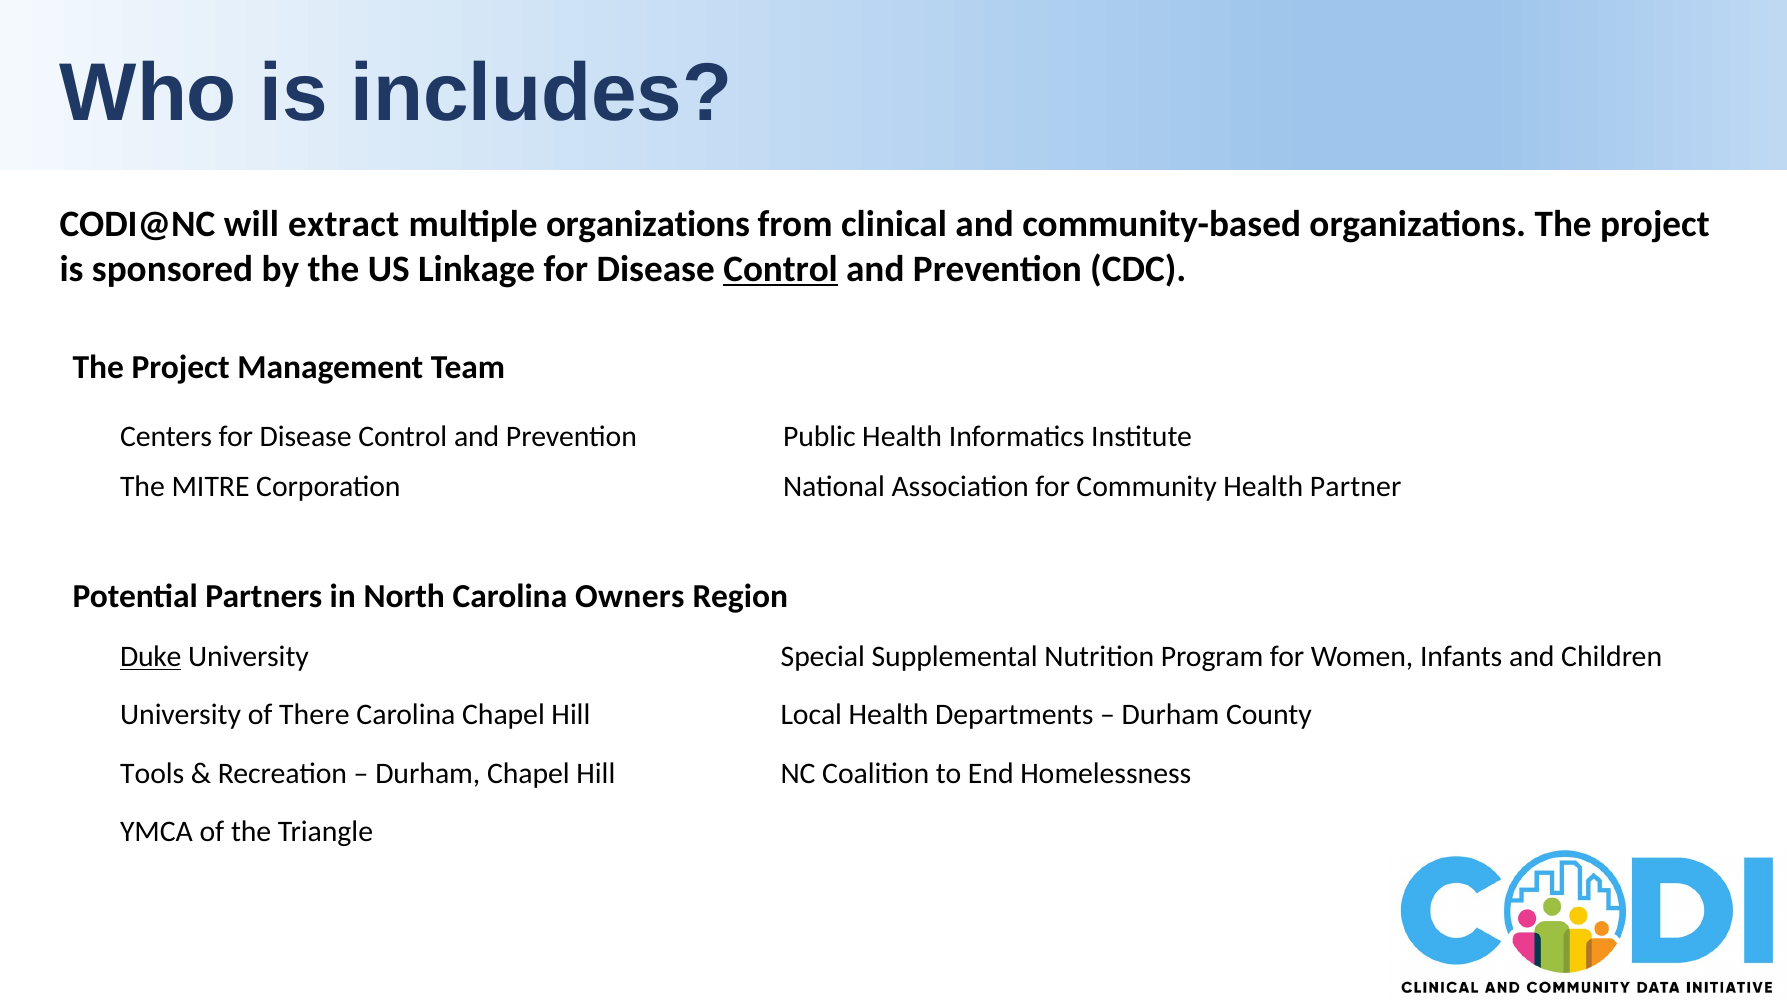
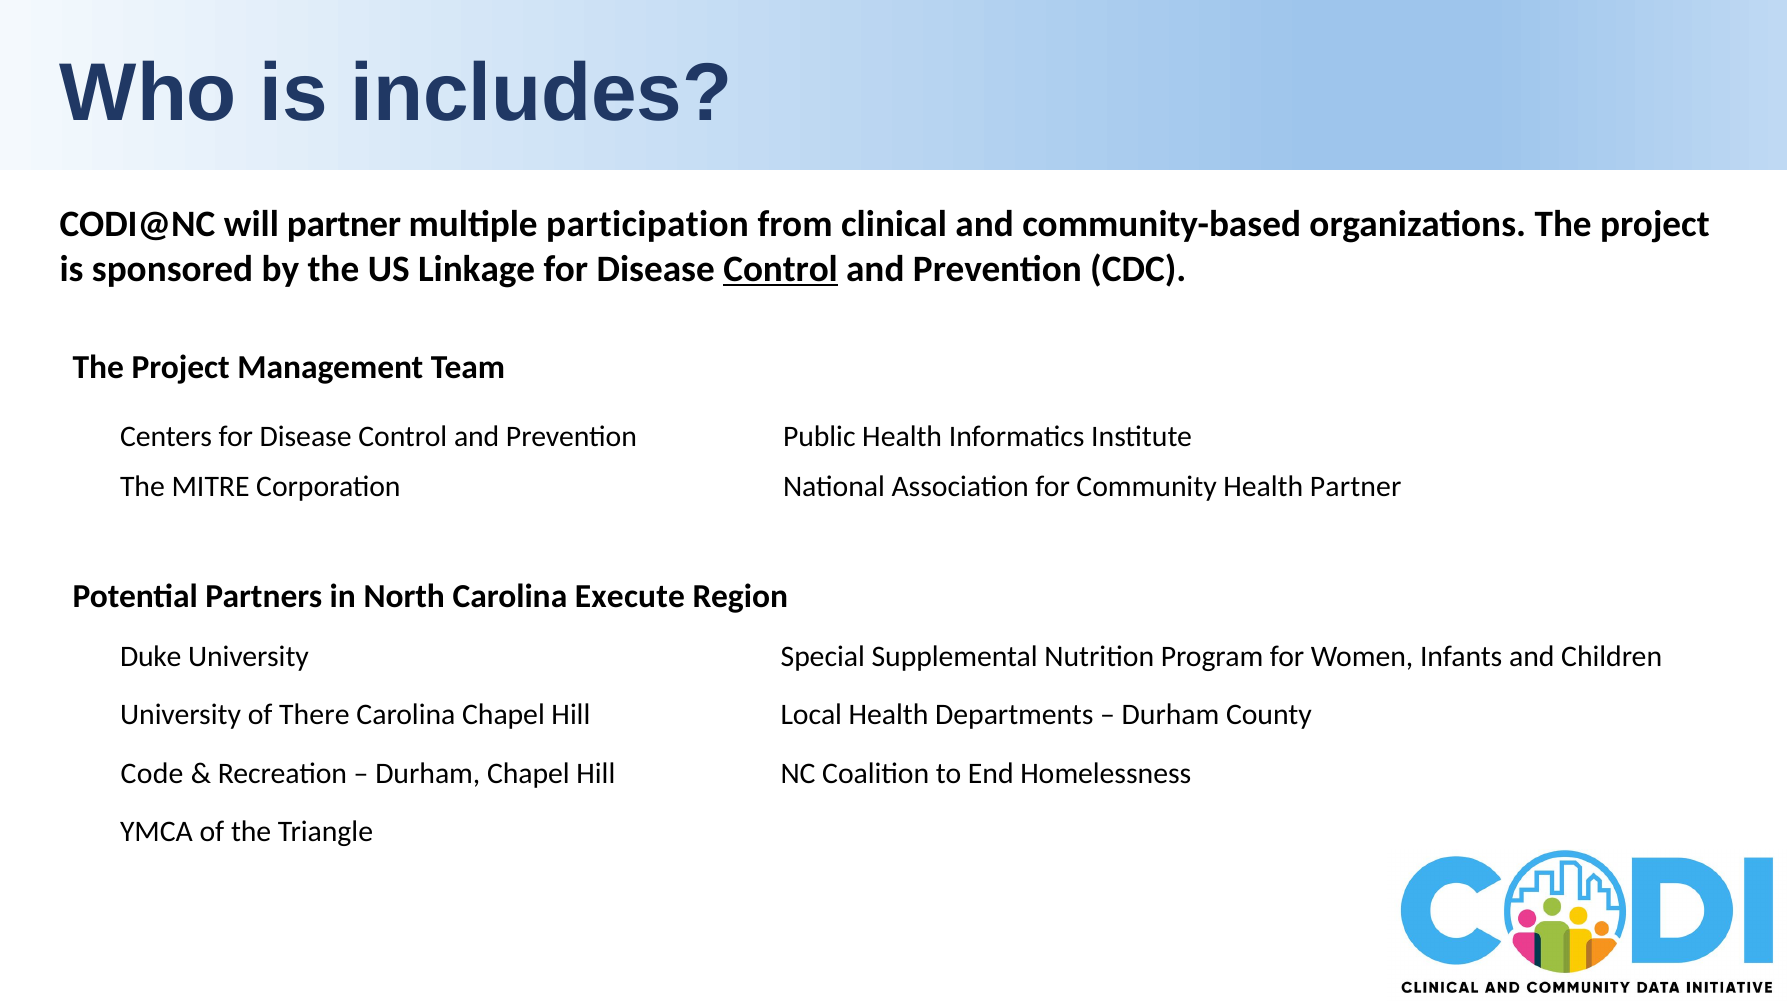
will extract: extract -> partner
multiple organizations: organizations -> participation
Owners: Owners -> Execute
Duke underline: present -> none
Tools: Tools -> Code
